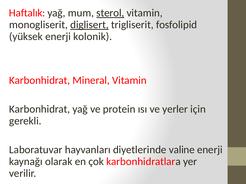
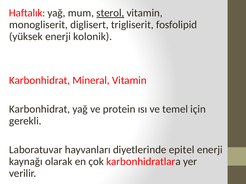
diglisert underline: present -> none
yerler: yerler -> temel
valine: valine -> epitel
